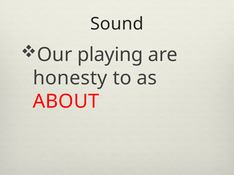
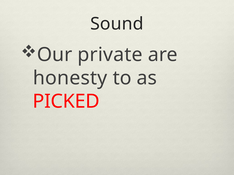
playing: playing -> private
ABOUT: ABOUT -> PICKED
